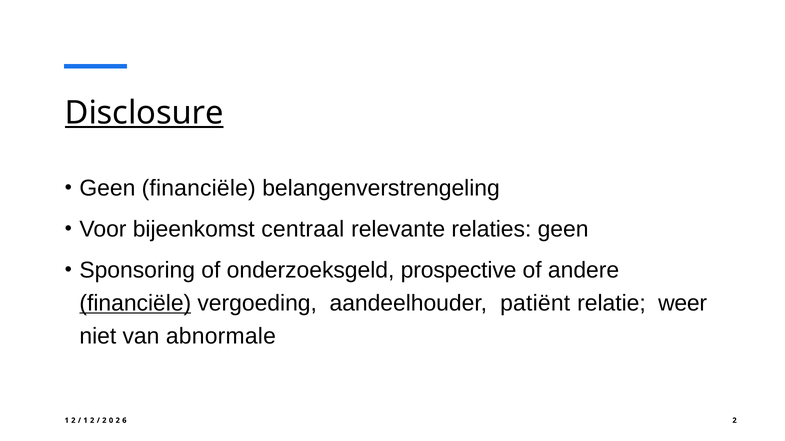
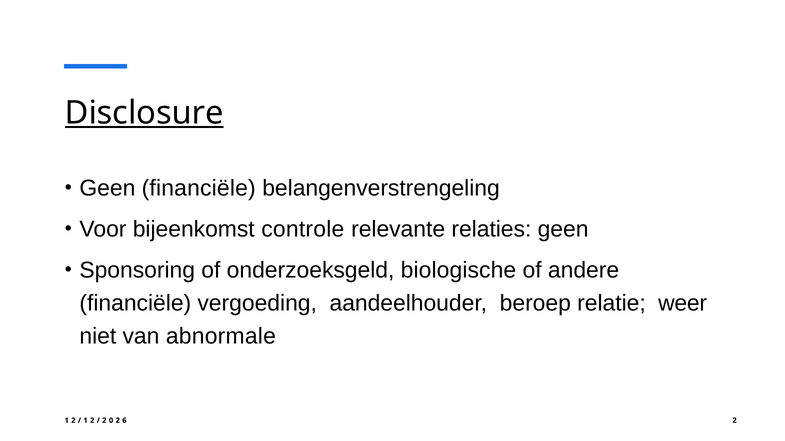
centraal: centraal -> controle
prospective: prospective -> biologische
financiële at (135, 304) underline: present -> none
patiënt: patiënt -> beroep
